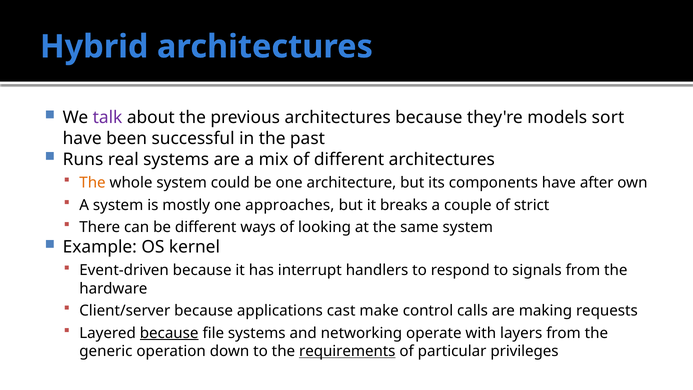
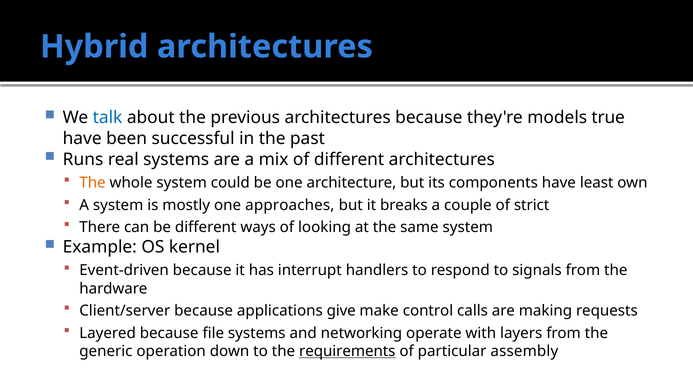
talk colour: purple -> blue
sort: sort -> true
after: after -> least
cast: cast -> give
because at (169, 333) underline: present -> none
privileges: privileges -> assembly
